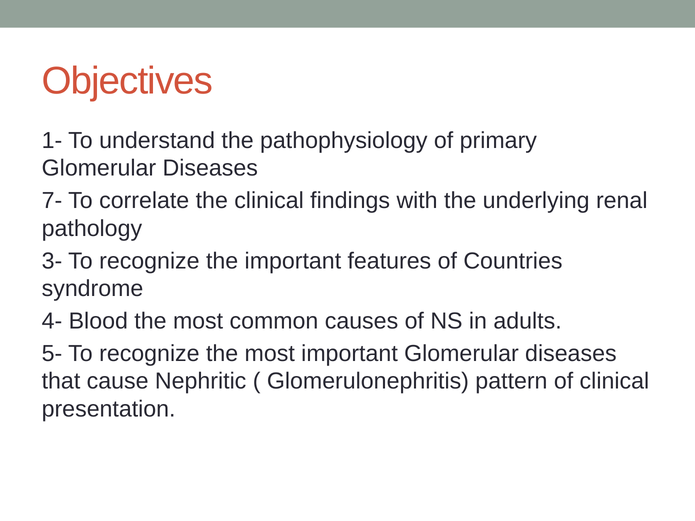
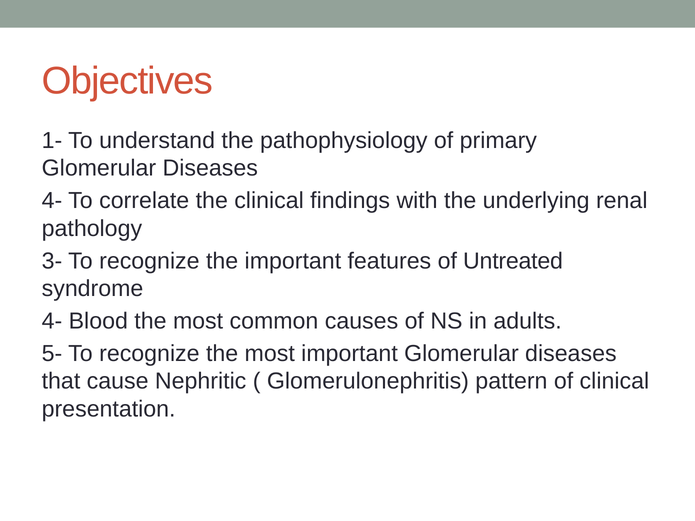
7- at (52, 201): 7- -> 4-
Countries: Countries -> Untreated
